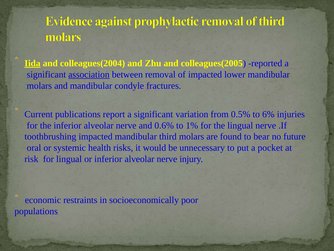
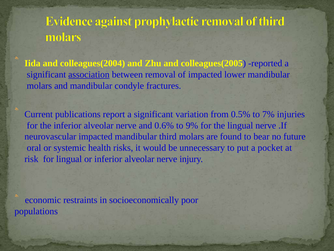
Iida underline: present -> none
6%: 6% -> 7%
1%: 1% -> 9%
toothbrushing: toothbrushing -> neurovascular
